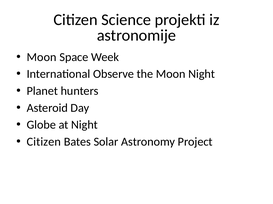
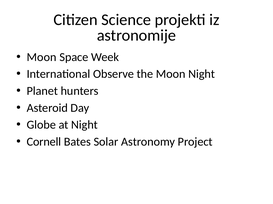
Citizen at (44, 142): Citizen -> Cornell
